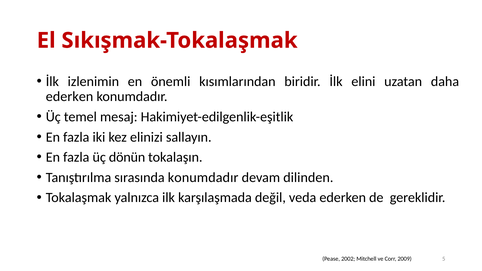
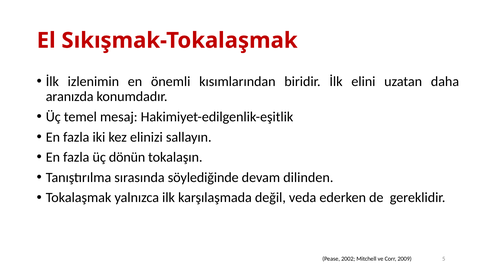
ederken at (70, 97): ederken -> aranızda
sırasında konumdadır: konumdadır -> söylediğinde
